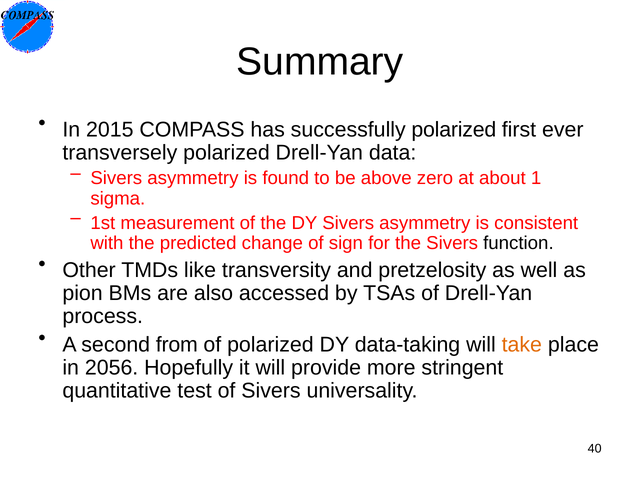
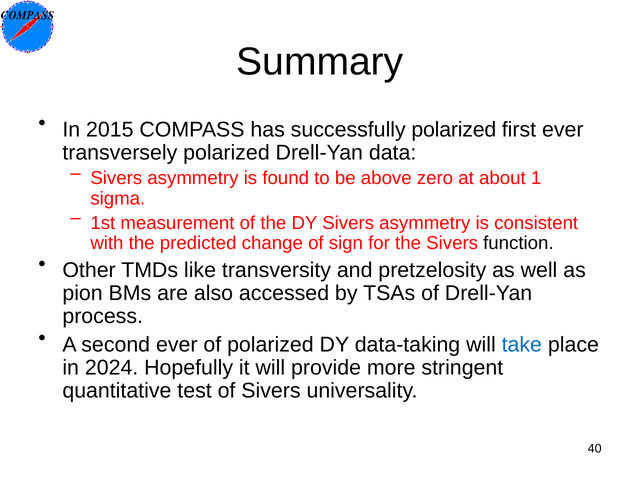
second from: from -> ever
take colour: orange -> blue
2056: 2056 -> 2024
